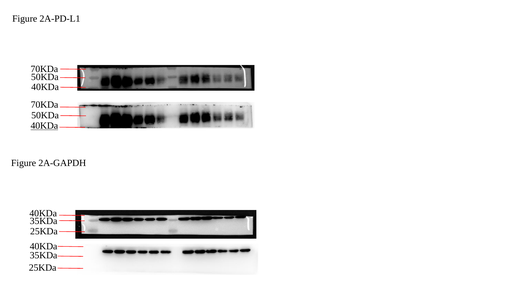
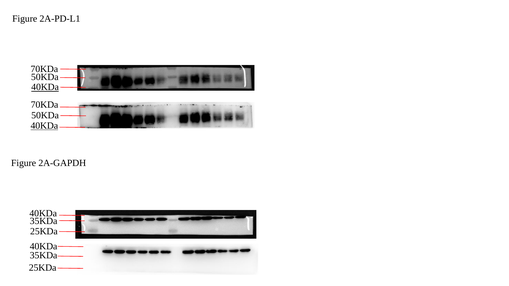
40KDa at (45, 87) underline: none -> present
